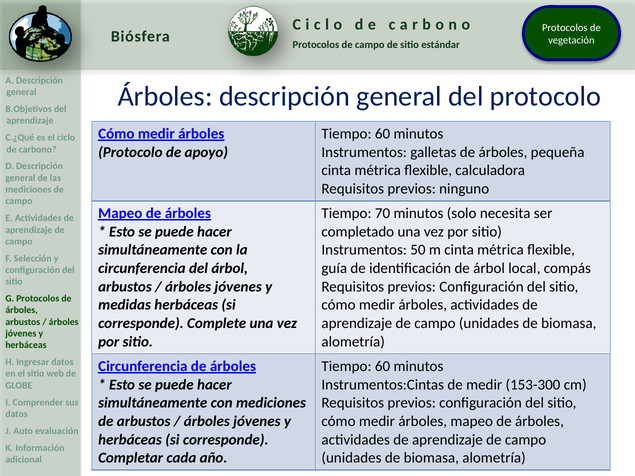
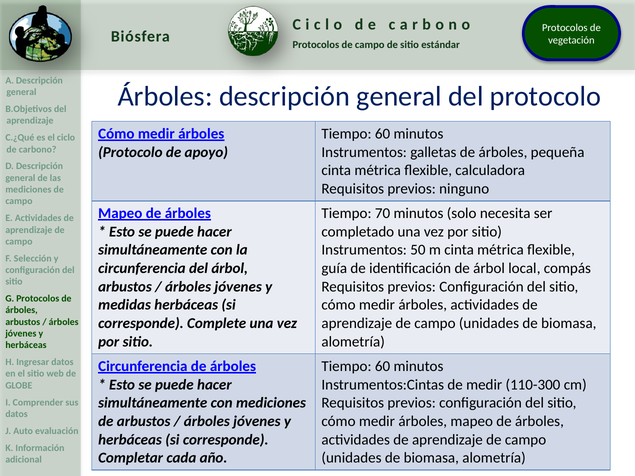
153-300: 153-300 -> 110-300
